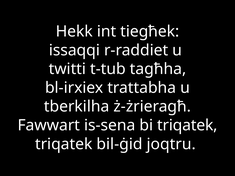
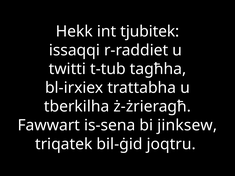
tiegħek: tiegħek -> tjubitek
bi triqatek: triqatek -> jinksew
